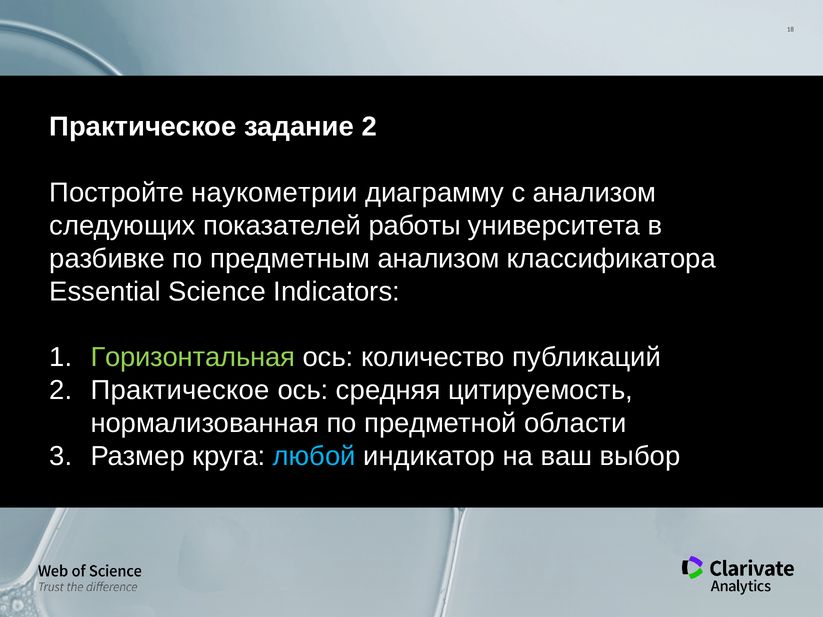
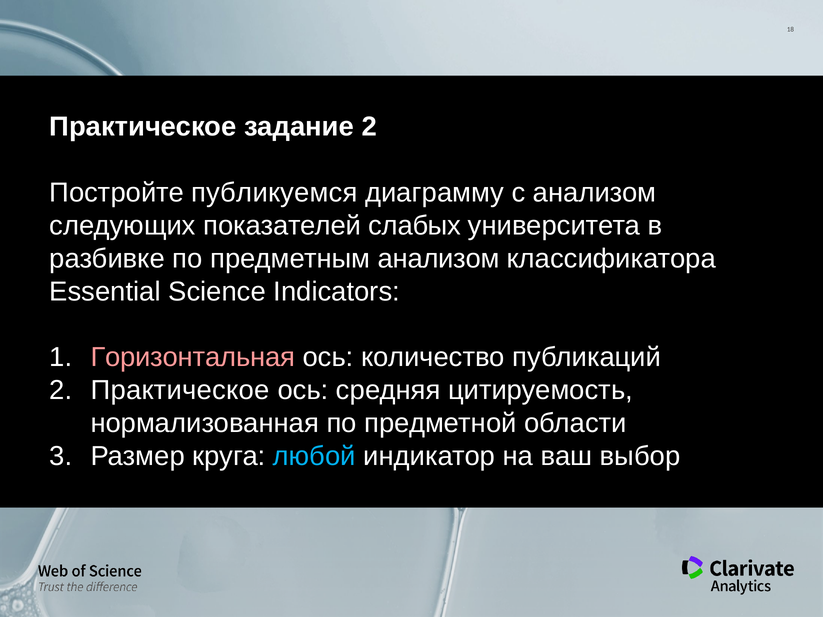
наукометрии: наукометрии -> публикуемся
работы: работы -> слабых
Горизонтальная colour: light green -> pink
